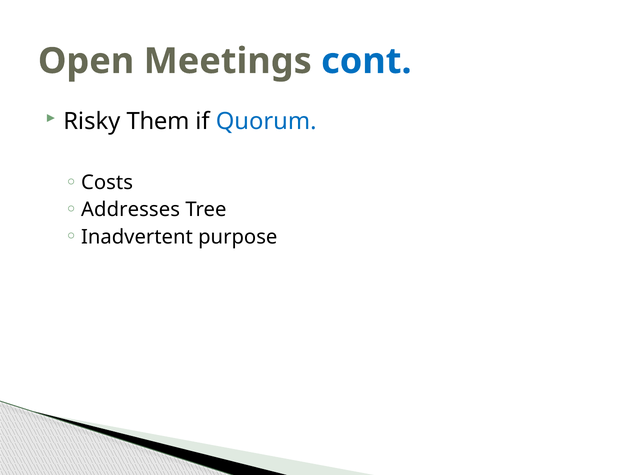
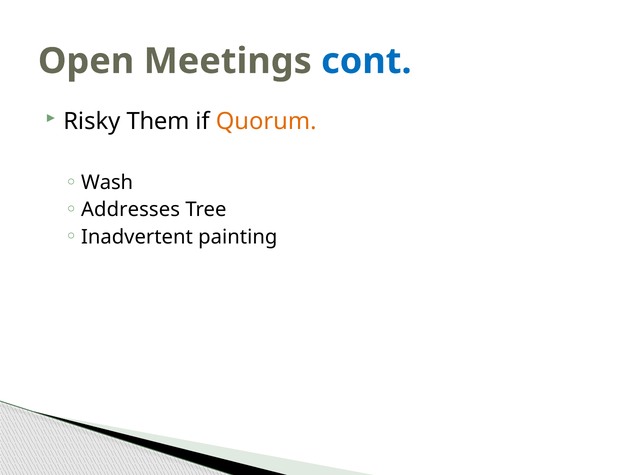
Quorum colour: blue -> orange
Costs: Costs -> Wash
purpose: purpose -> painting
